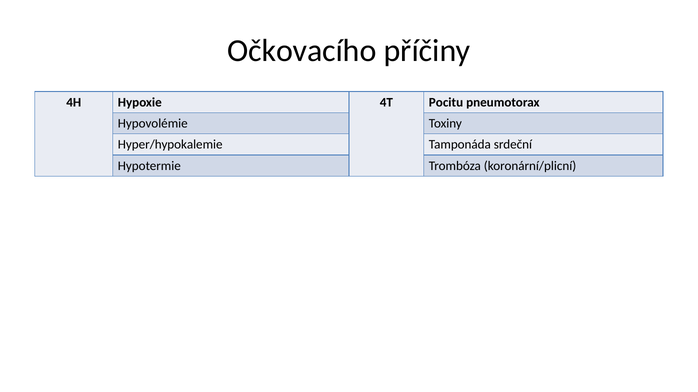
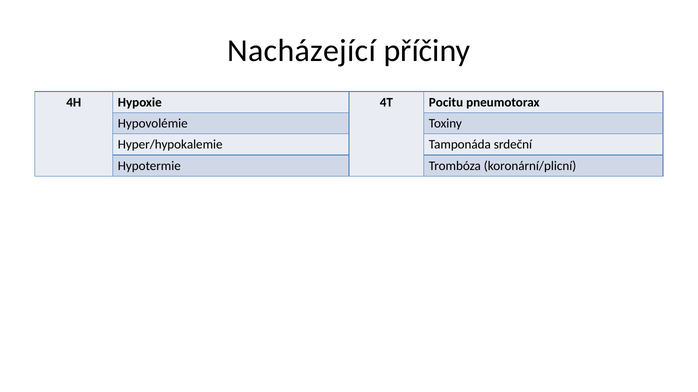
Očkovacího: Očkovacího -> Nacházející
